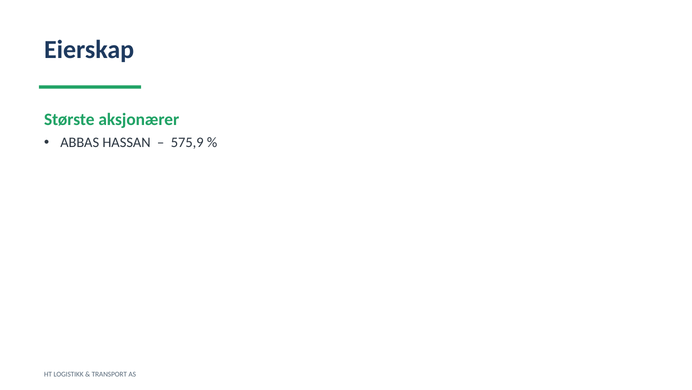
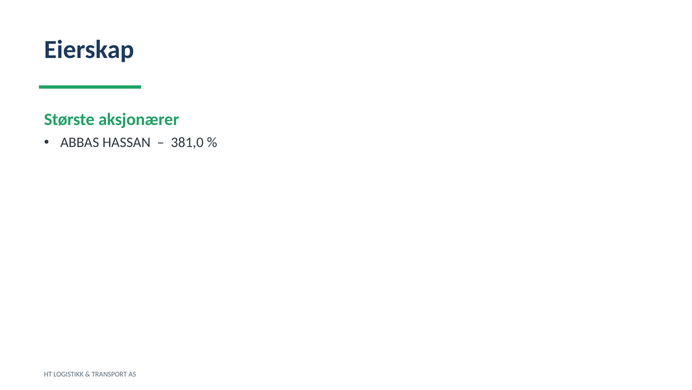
575,9: 575,9 -> 381,0
